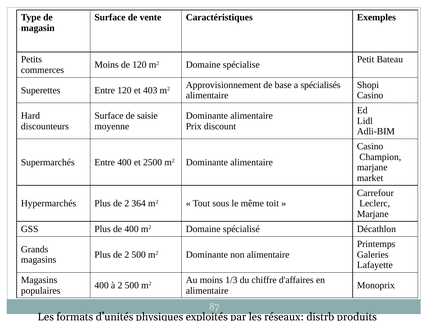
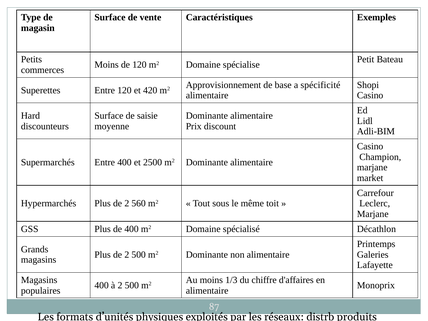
spécialisés: spécialisés -> spécificité
403: 403 -> 420
364: 364 -> 560
